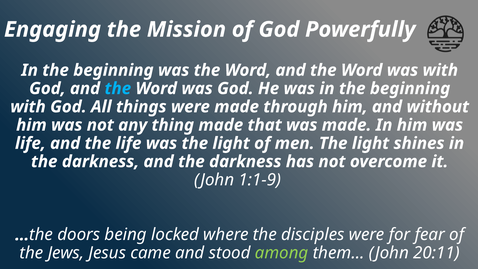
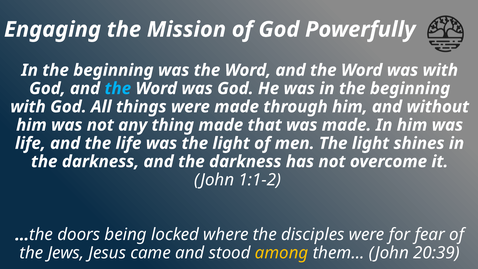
1:1-9: 1:1-9 -> 1:1-2
among colour: light green -> yellow
20:11: 20:11 -> 20:39
